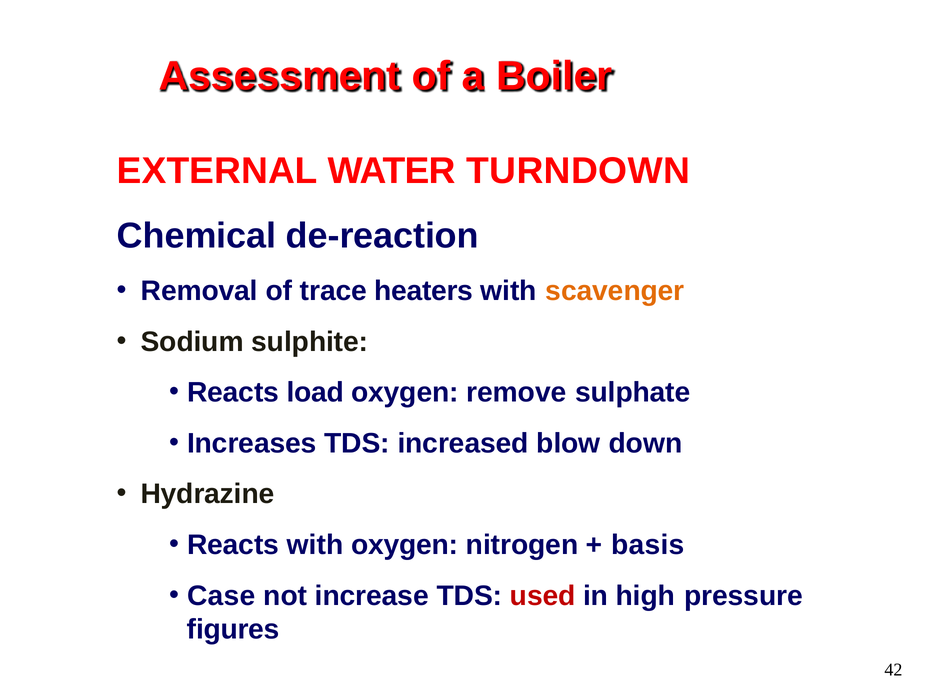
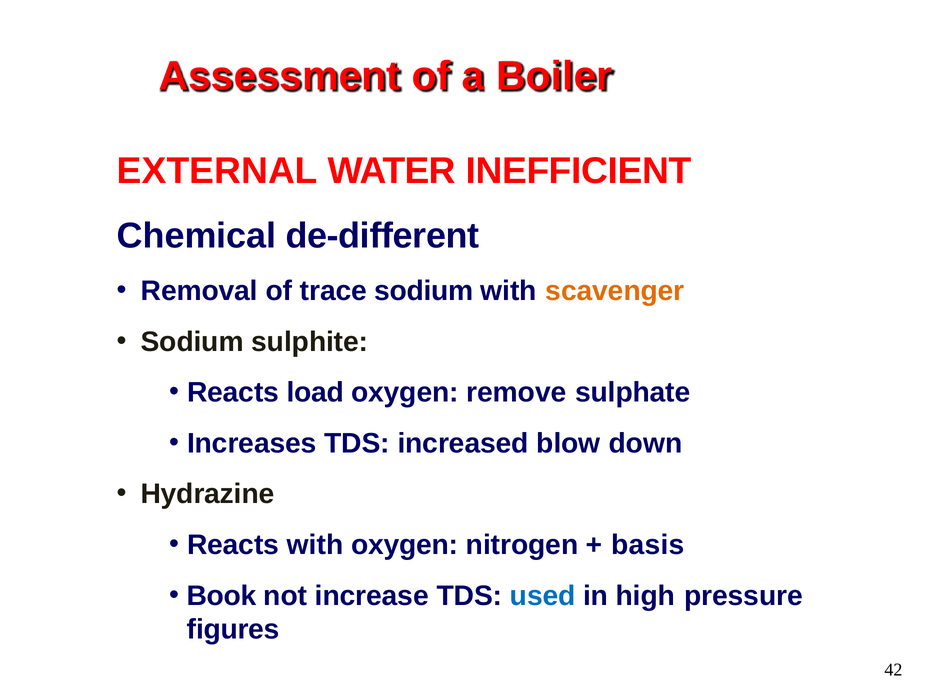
TURNDOWN: TURNDOWN -> INEFFICIENT
de-reaction: de-reaction -> de-different
trace heaters: heaters -> sodium
Case: Case -> Book
used colour: red -> blue
